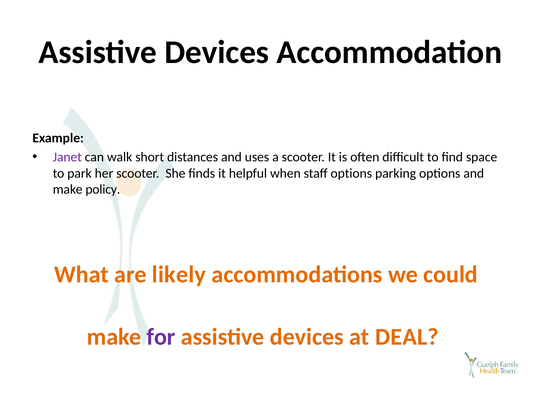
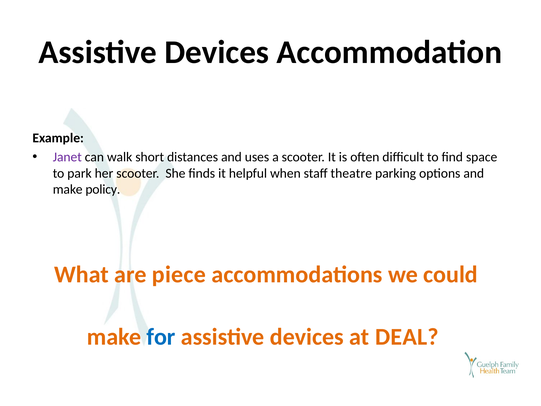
staff options: options -> theatre
likely: likely -> piece
for colour: purple -> blue
